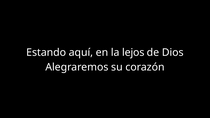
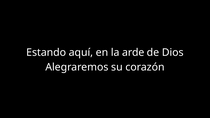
lejos: lejos -> arde
